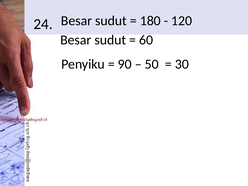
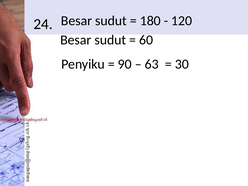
50: 50 -> 63
